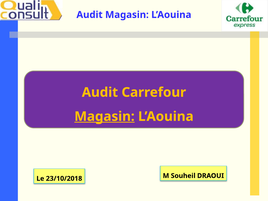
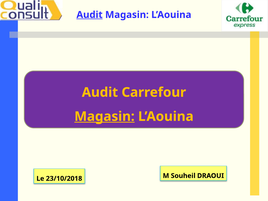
Audit at (90, 15) underline: none -> present
